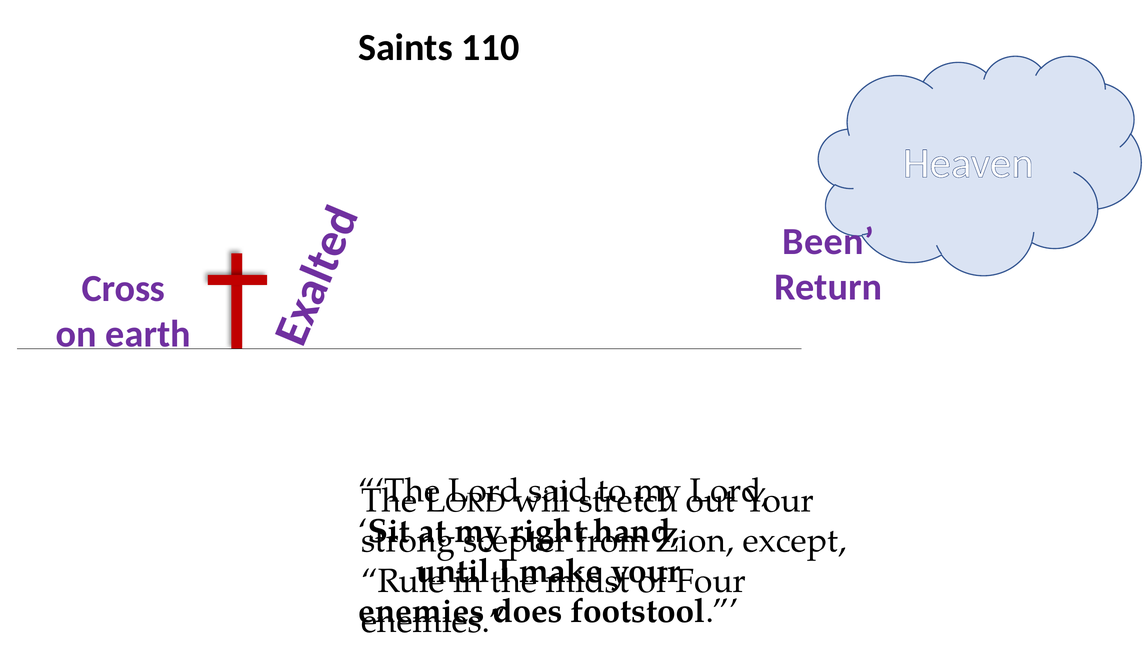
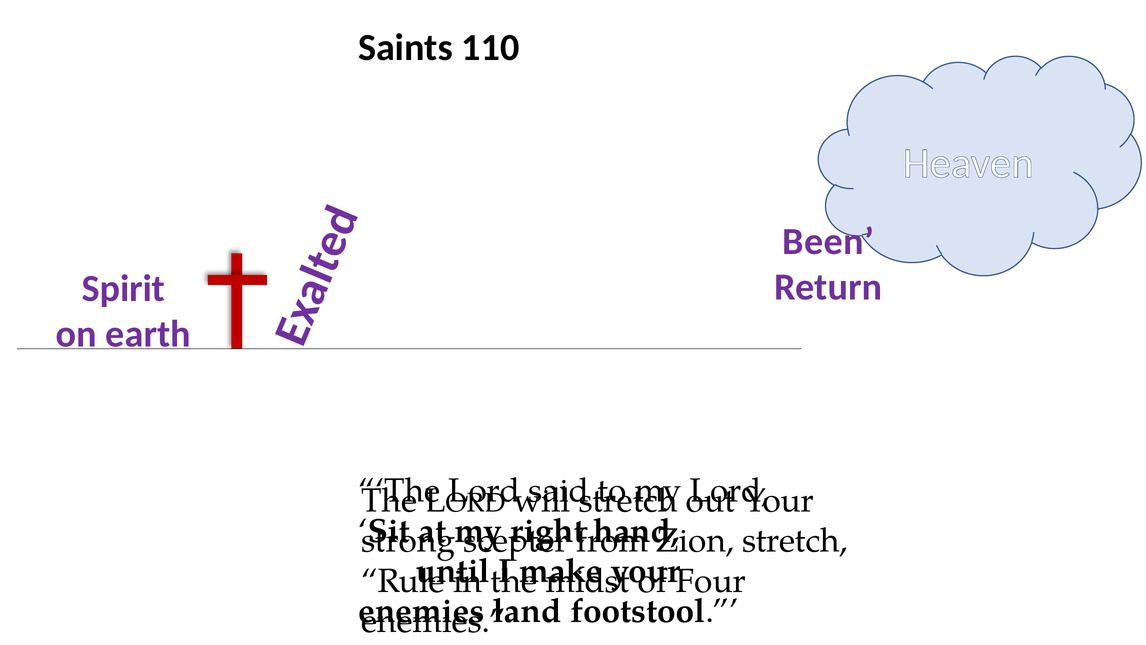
Cross: Cross -> Spirit
Zion except: except -> stretch
does: does -> land
